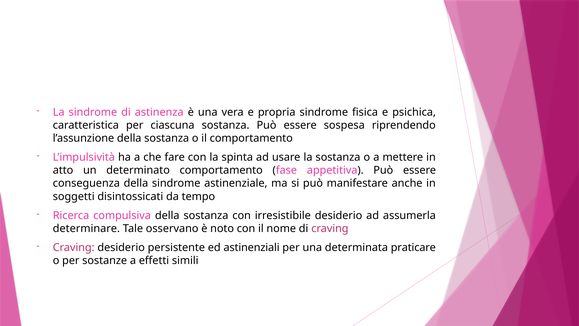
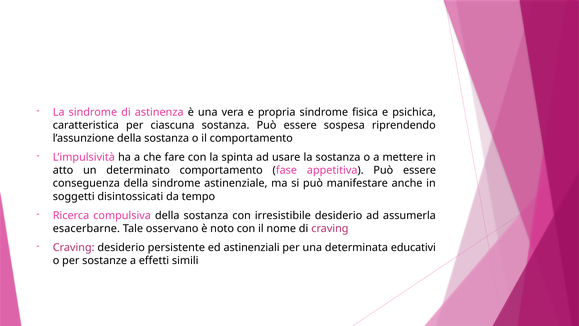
determinare: determinare -> esacerbarne
praticare: praticare -> educativi
